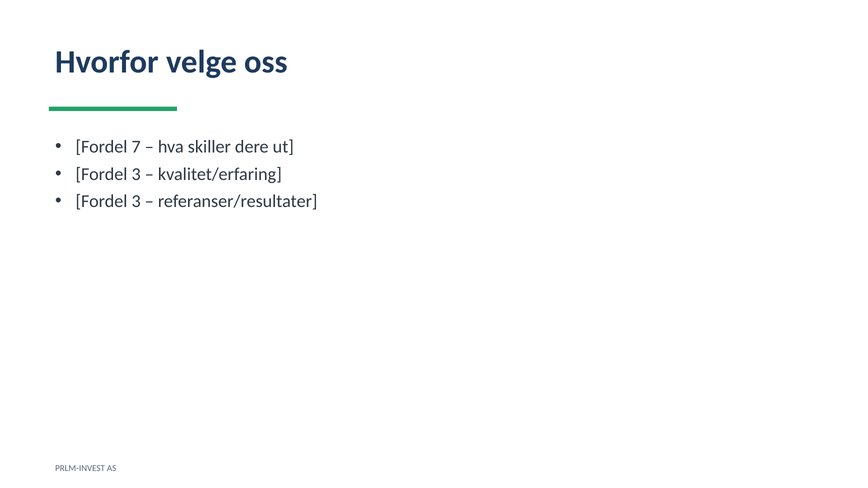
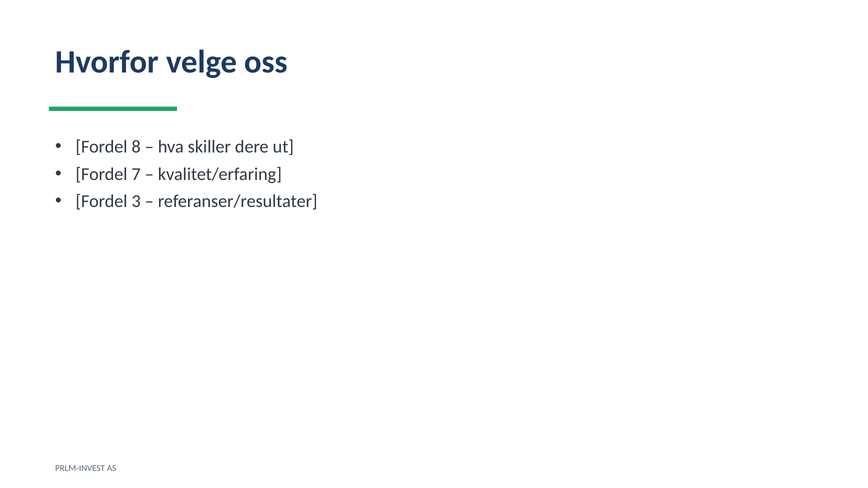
7: 7 -> 8
3 at (136, 174): 3 -> 7
